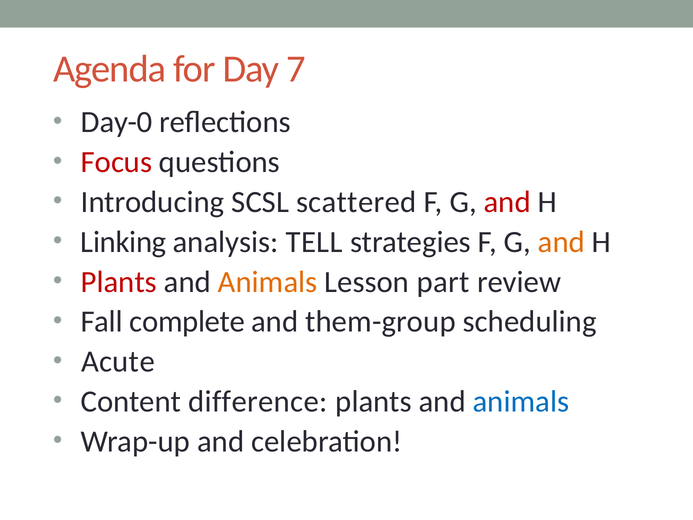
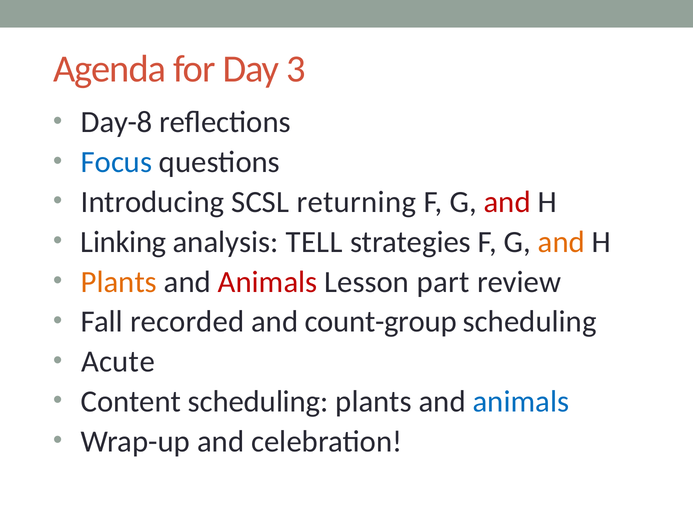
7: 7 -> 3
Day-0: Day-0 -> Day-8
Focus colour: red -> blue
scattered: scattered -> returning
Plants at (119, 282) colour: red -> orange
Animals at (268, 282) colour: orange -> red
complete: complete -> recorded
them-group: them-group -> count-group
Content difference: difference -> scheduling
